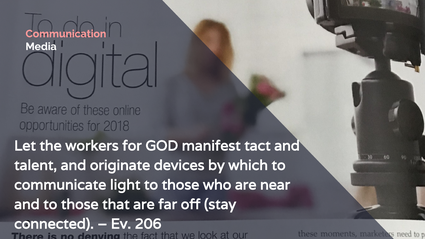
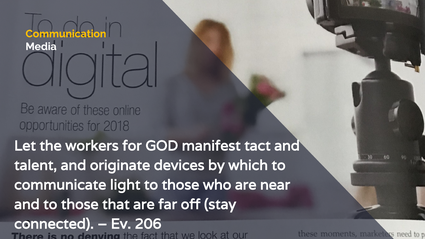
Communication colour: pink -> yellow
